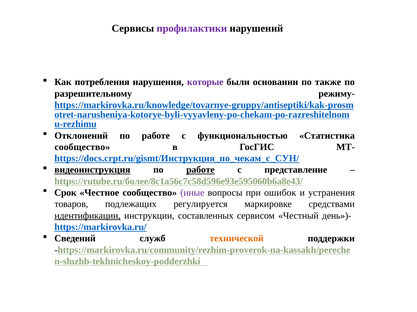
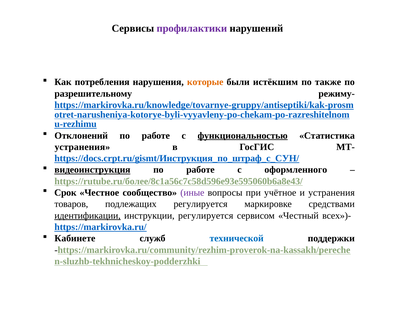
которые colour: purple -> orange
основании: основании -> истёкшим
функциональностью underline: none -> present
сообщество at (82, 147): сообщество -> устранения
https://docs.crpt.ru/gismt/Инструкция_по_чекам_с_СУН/: https://docs.crpt.ru/gismt/Инструкция_по_чекам_с_СУН/ -> https://docs.crpt.ru/gismt/Инструкция_по_штраф_с_СУН/
работе at (200, 170) underline: present -> none
представление: представление -> оформленного
ошибок: ошибок -> учётное
инструкции составленных: составленных -> регулируется
день»)-: день»)- -> всех»)-
Сведений: Сведений -> Кабинете
технической colour: orange -> blue
